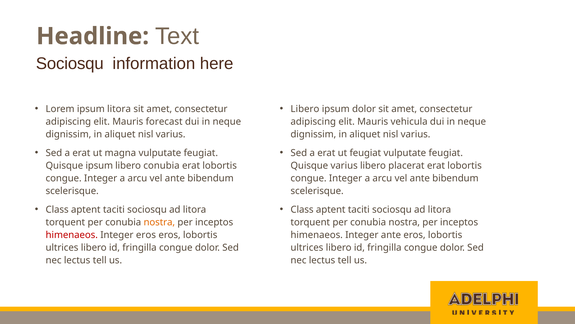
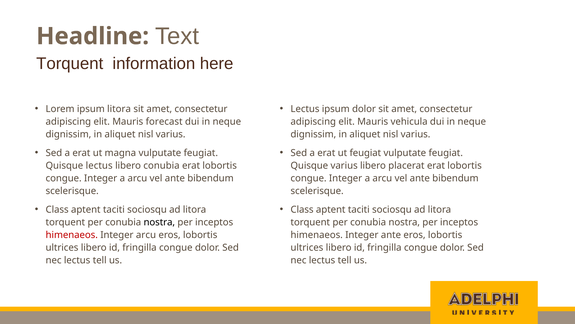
Sociosqu at (70, 63): Sociosqu -> Torquent
Libero at (305, 109): Libero -> Lectus
Quisque ipsum: ipsum -> lectus
nostra at (159, 222) colour: orange -> black
Integer eros: eros -> arcu
